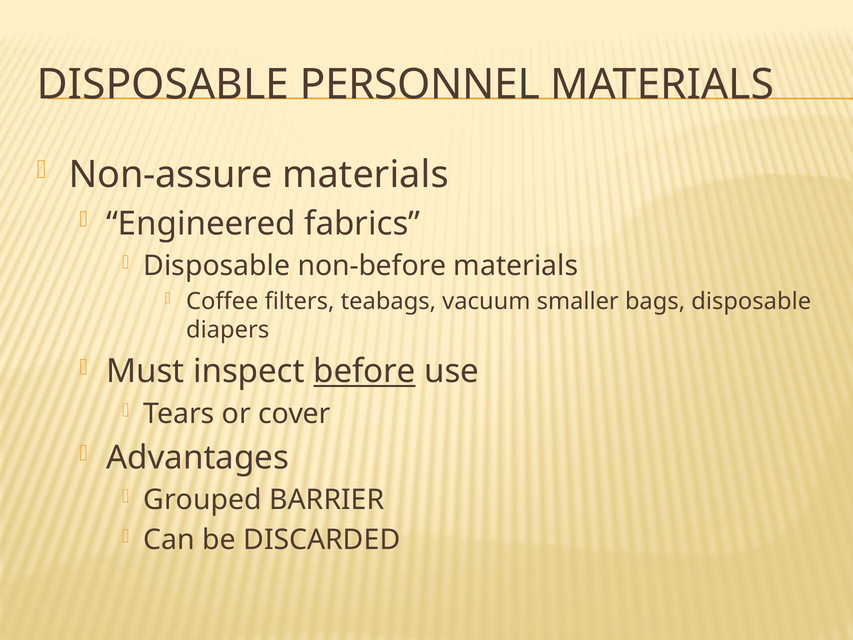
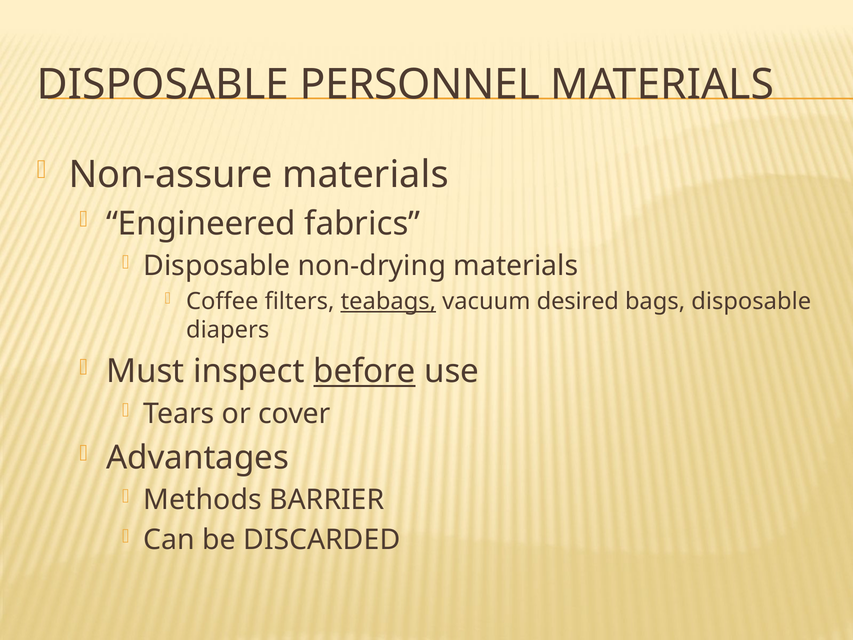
non-before: non-before -> non-drying
teabags underline: none -> present
smaller: smaller -> desired
Grouped: Grouped -> Methods
